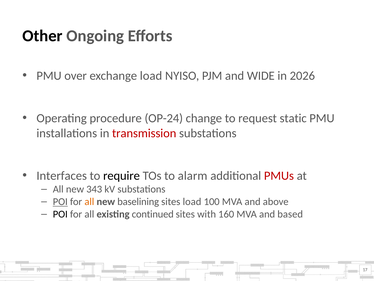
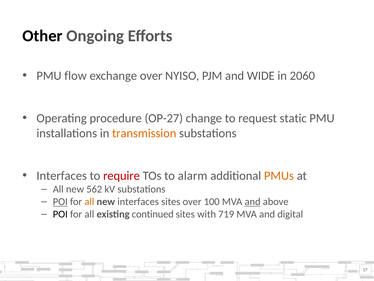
over: over -> flow
exchange load: load -> over
2026: 2026 -> 2060
OP-24: OP-24 -> OP-27
transmission colour: red -> orange
require colour: black -> red
PMUs colour: red -> orange
343: 343 -> 562
new baselining: baselining -> interfaces
sites load: load -> over
and at (253, 201) underline: none -> present
160: 160 -> 719
based: based -> digital
